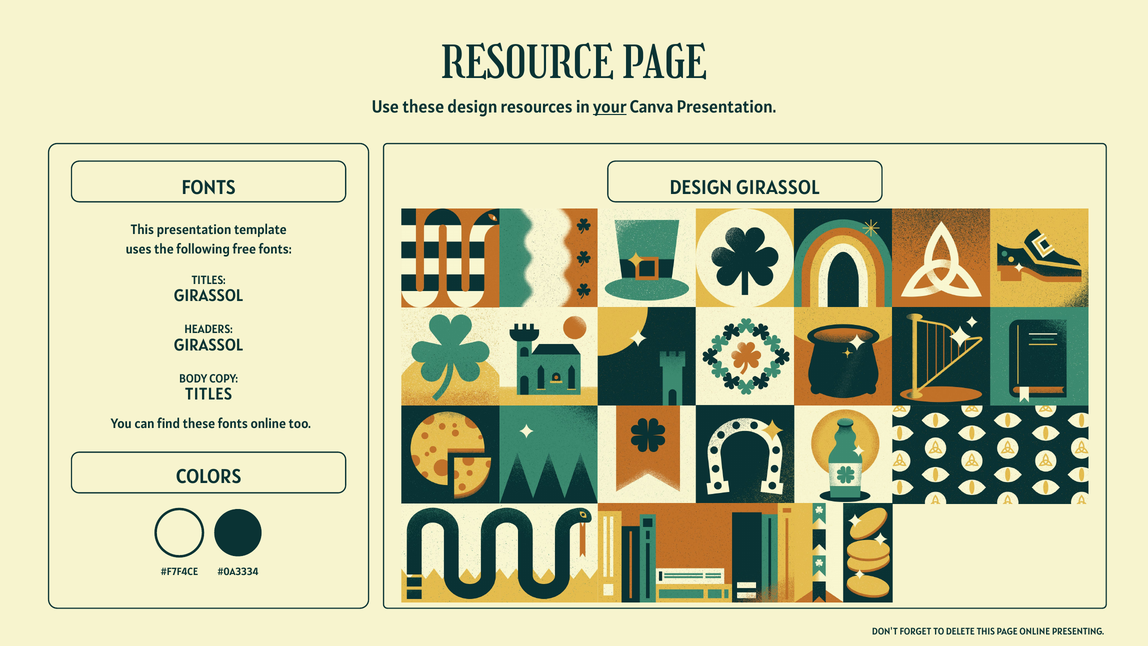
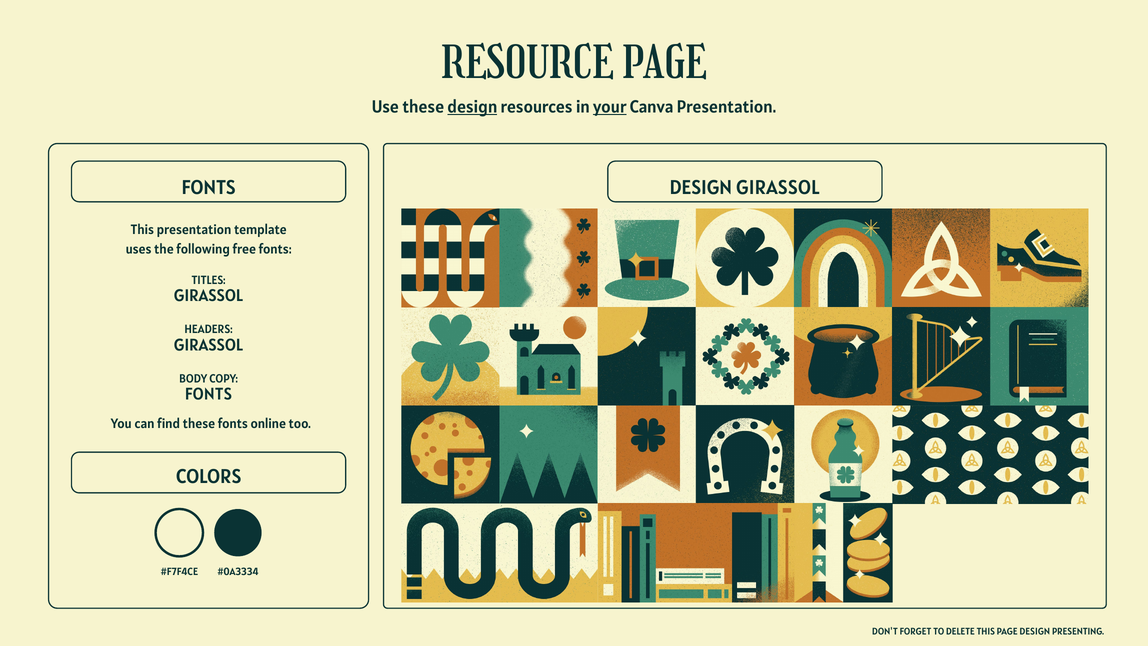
design at (472, 107) underline: none -> present
TITLES at (208, 394): TITLES -> FONTS
PAGE ONLINE: ONLINE -> DESIGN
